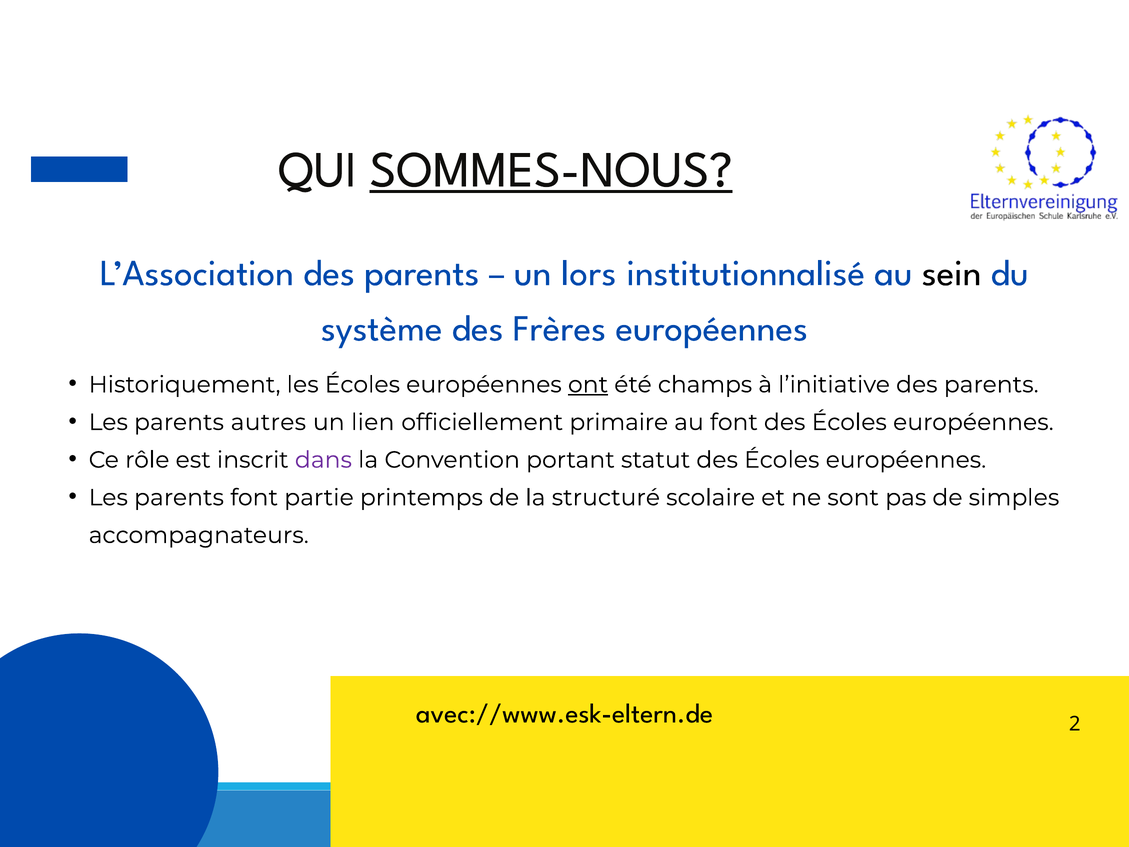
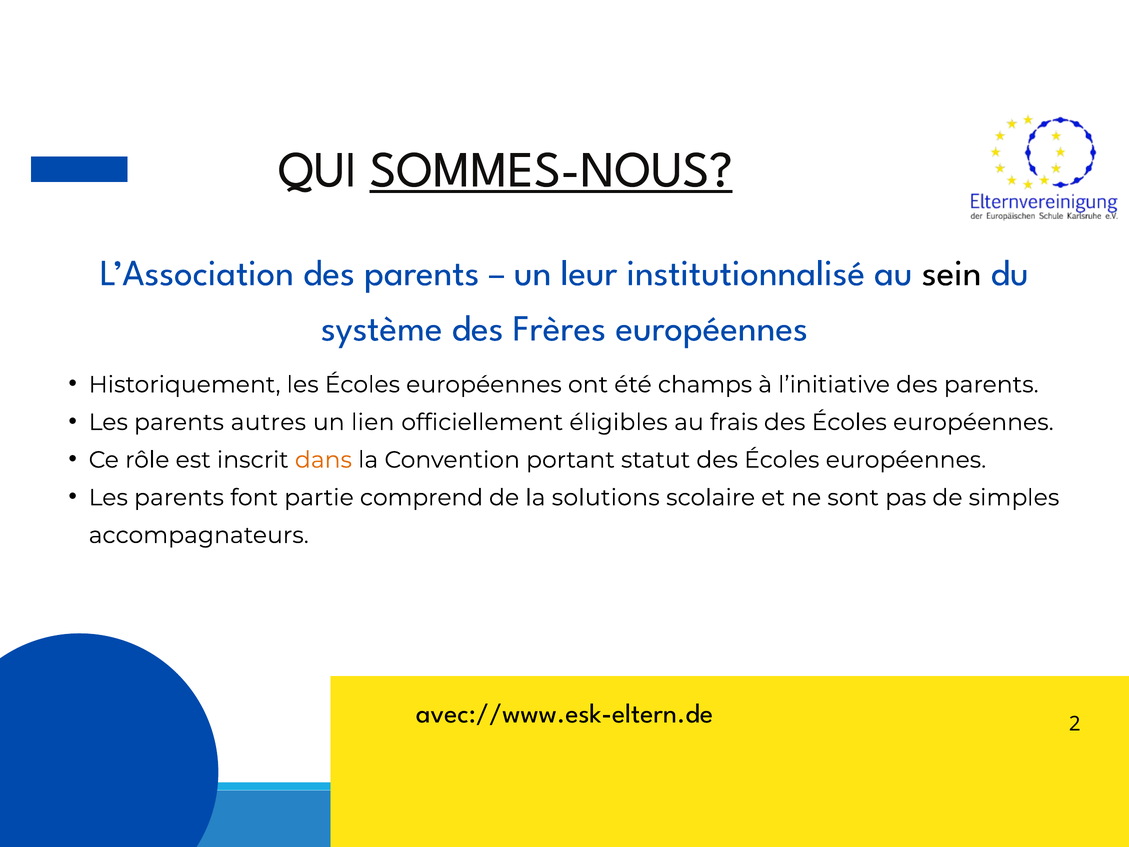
lors: lors -> leur
ont underline: present -> none
primaire: primaire -> éligibles
au font: font -> frais
dans colour: purple -> orange
printemps: printemps -> comprend
structuré: structuré -> solutions
